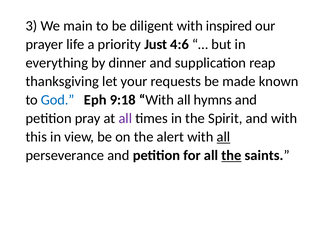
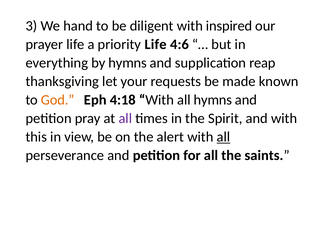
main: main -> hand
priority Just: Just -> Life
by dinner: dinner -> hymns
God colour: blue -> orange
9:18: 9:18 -> 4:18
the at (231, 156) underline: present -> none
